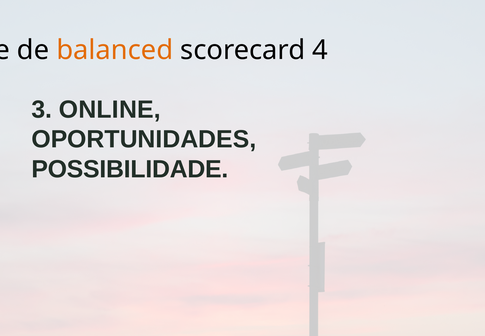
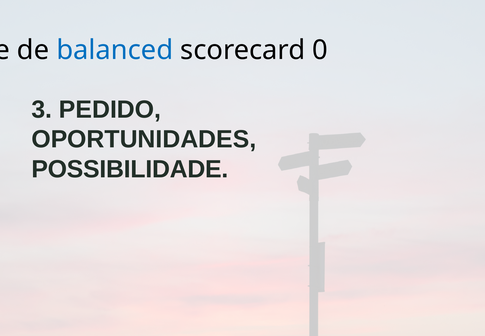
balanced colour: orange -> blue
4: 4 -> 0
ONLINE: ONLINE -> PEDIDO
